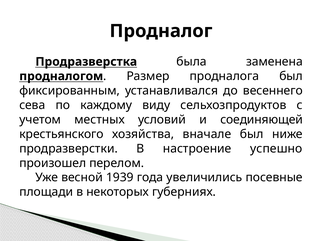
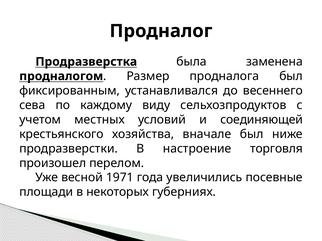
успешно: успешно -> торговля
1939: 1939 -> 1971
